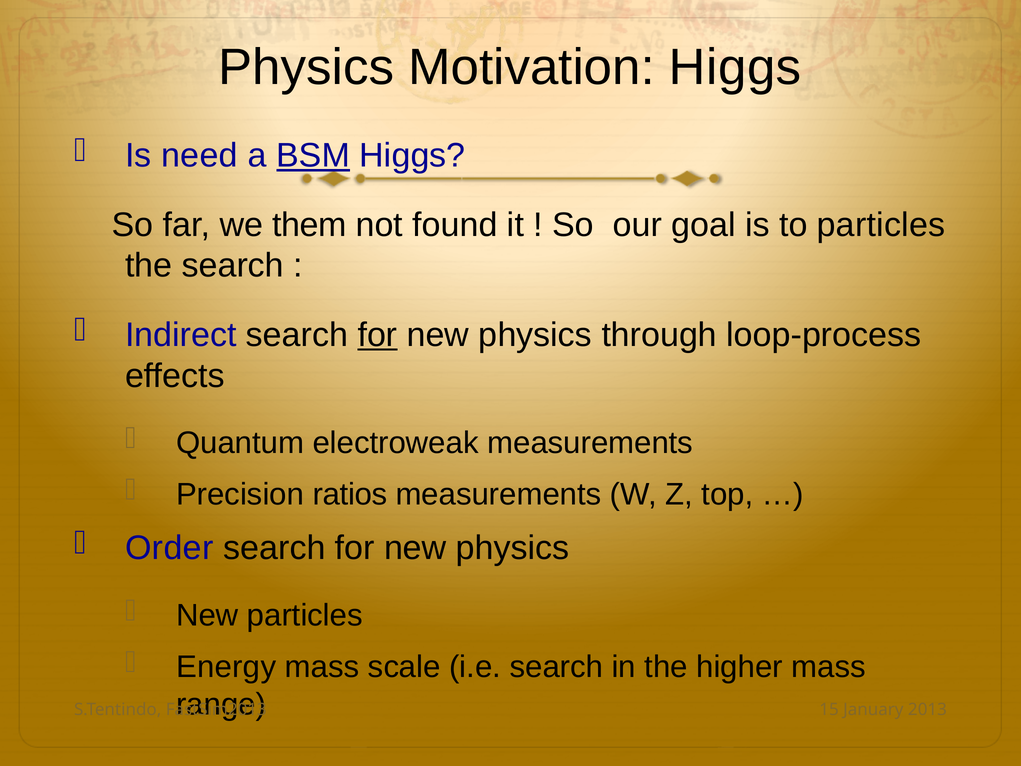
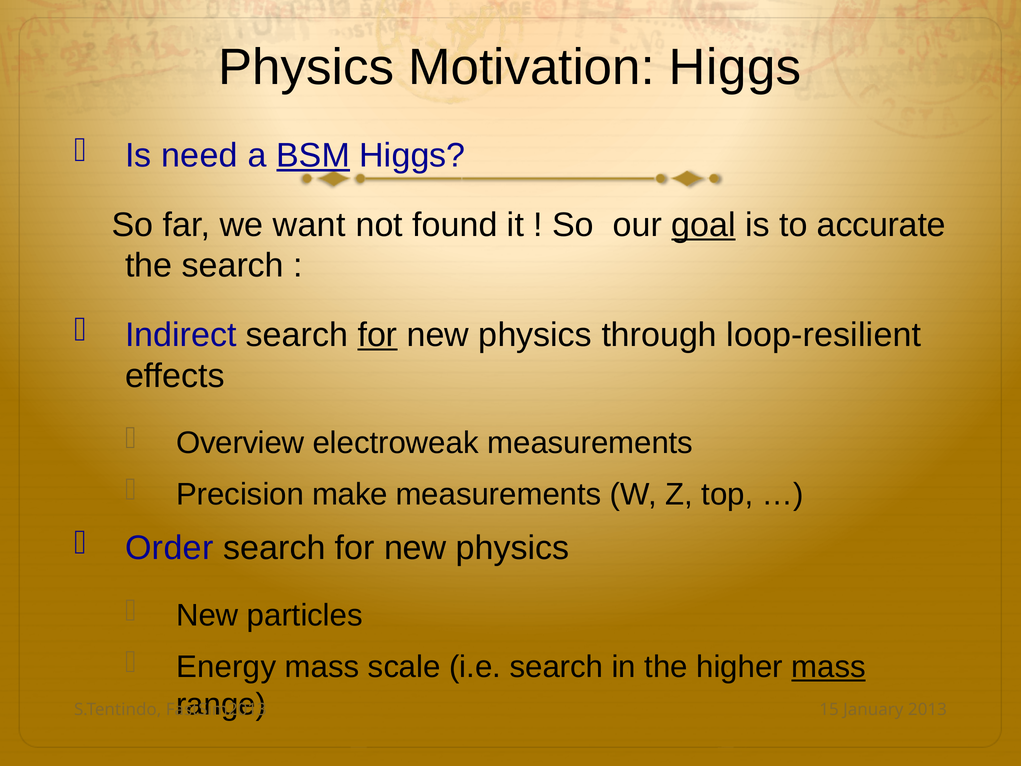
them: them -> want
goal underline: none -> present
to particles: particles -> accurate
loop-process: loop-process -> loop-resilient
Quantum: Quantum -> Overview
ratios: ratios -> make
mass at (829, 667) underline: none -> present
